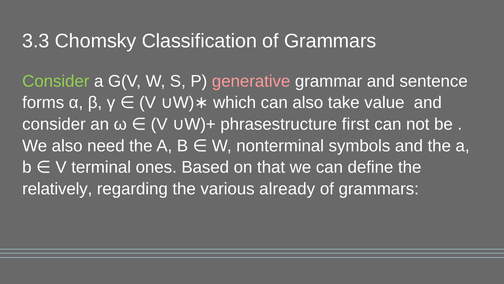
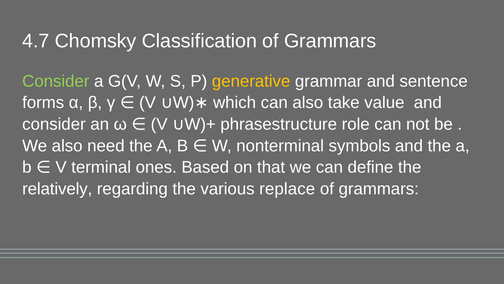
3.3: 3.3 -> 4.7
generative colour: pink -> yellow
first: first -> role
already: already -> replace
